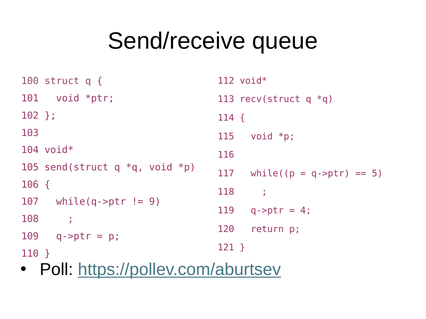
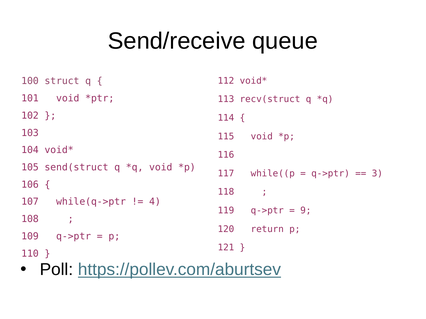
5: 5 -> 3
9: 9 -> 4
4: 4 -> 9
